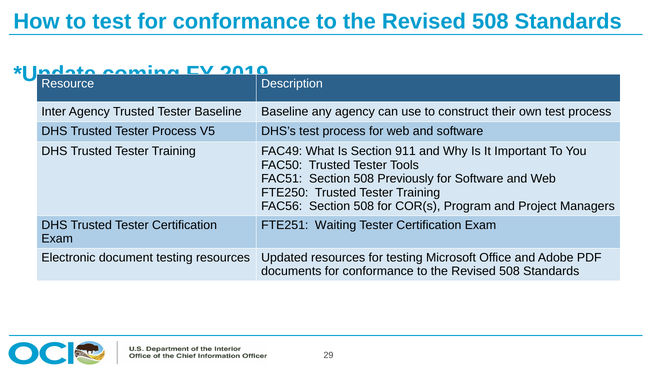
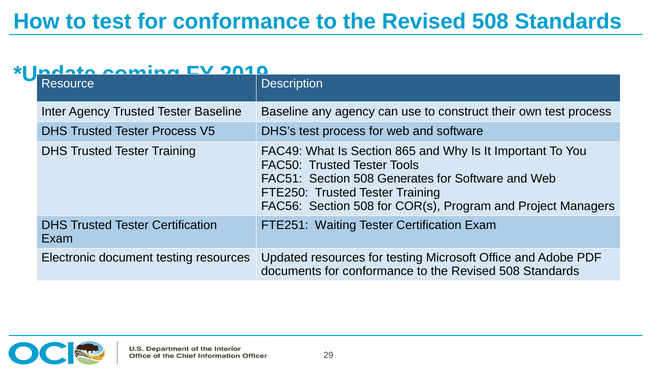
911: 911 -> 865
Previously: Previously -> Generates
